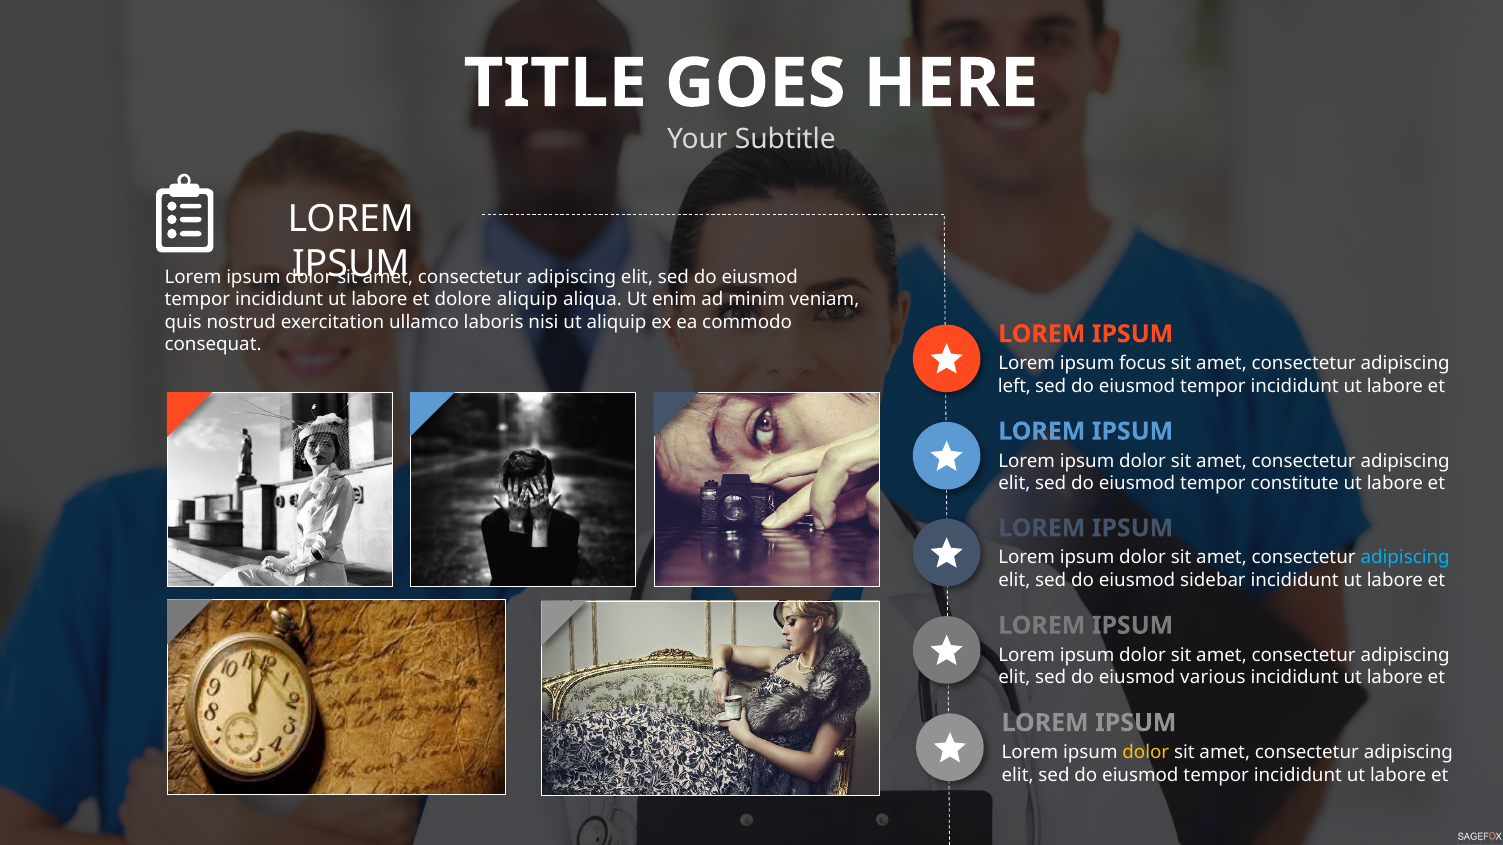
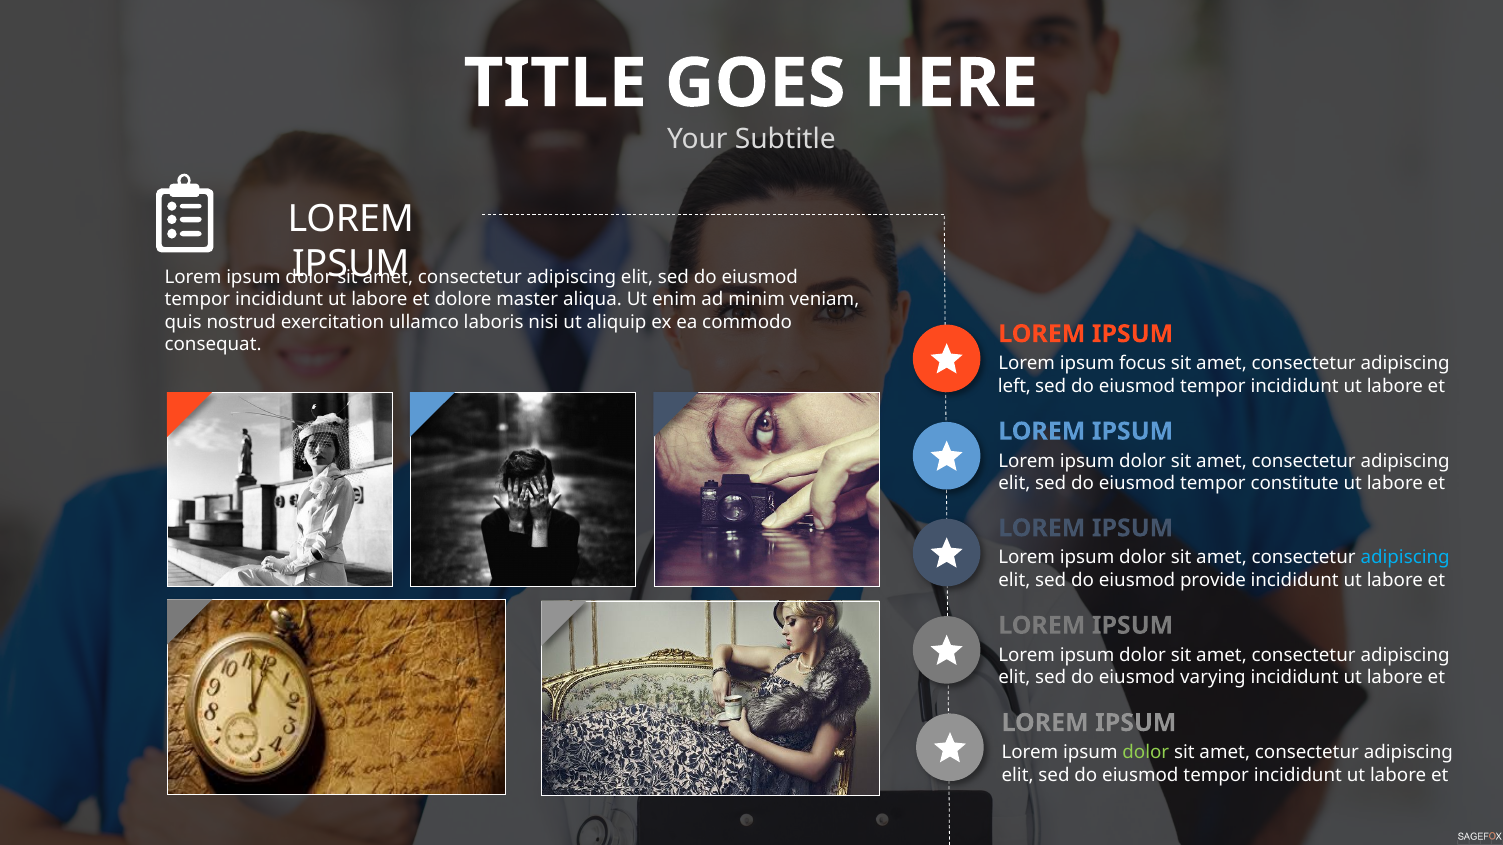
dolore aliquip: aliquip -> master
sidebar: sidebar -> provide
various: various -> varying
dolor at (1146, 753) colour: yellow -> light green
